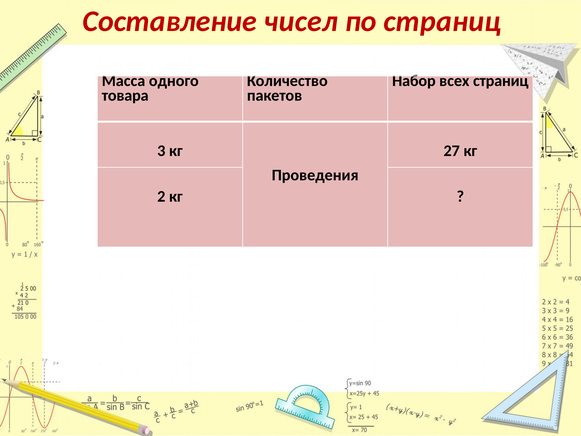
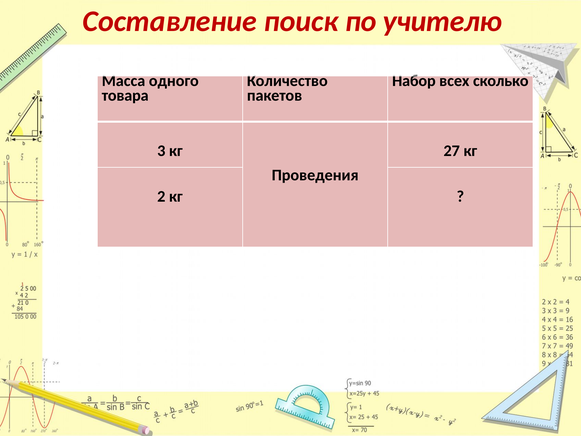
чисел: чисел -> поиск
по страниц: страниц -> учителю
всех страниц: страниц -> сколько
